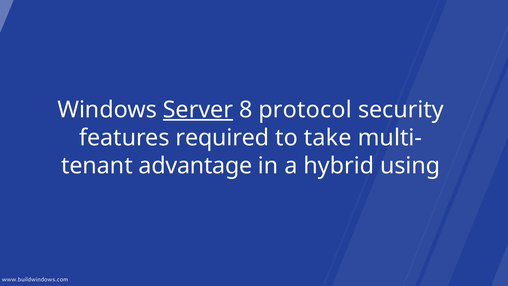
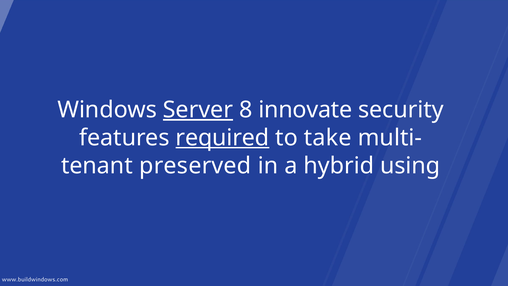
protocol: protocol -> innovate
required underline: none -> present
advantage: advantage -> preserved
